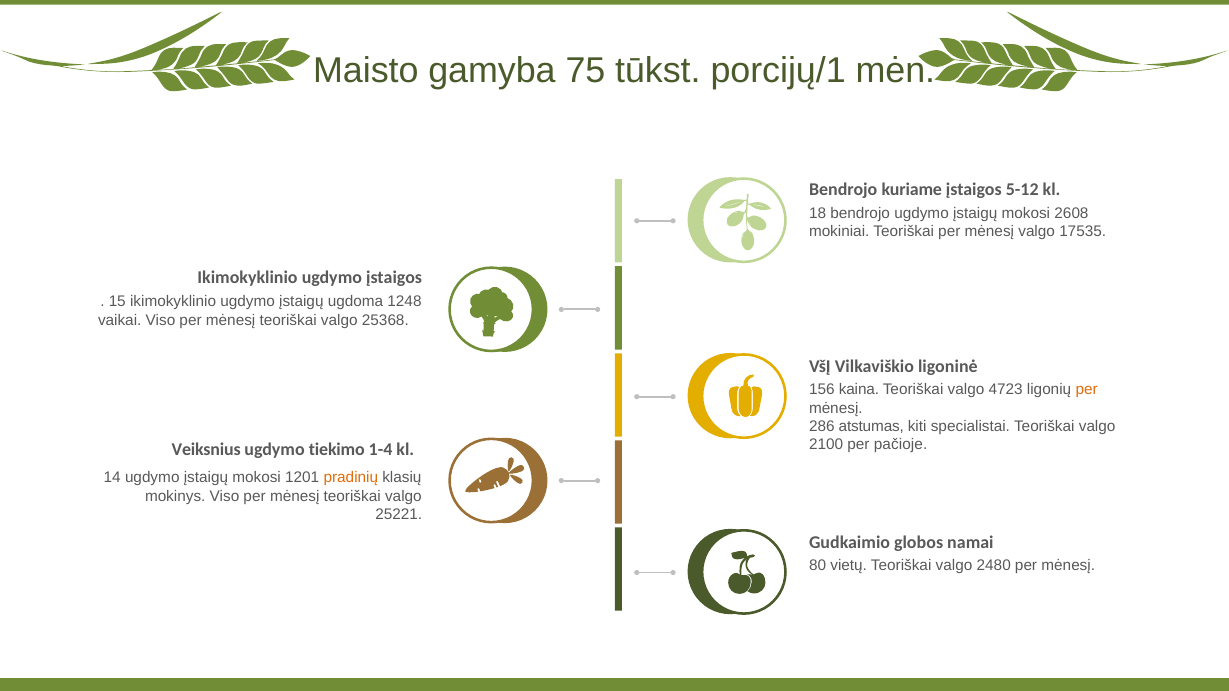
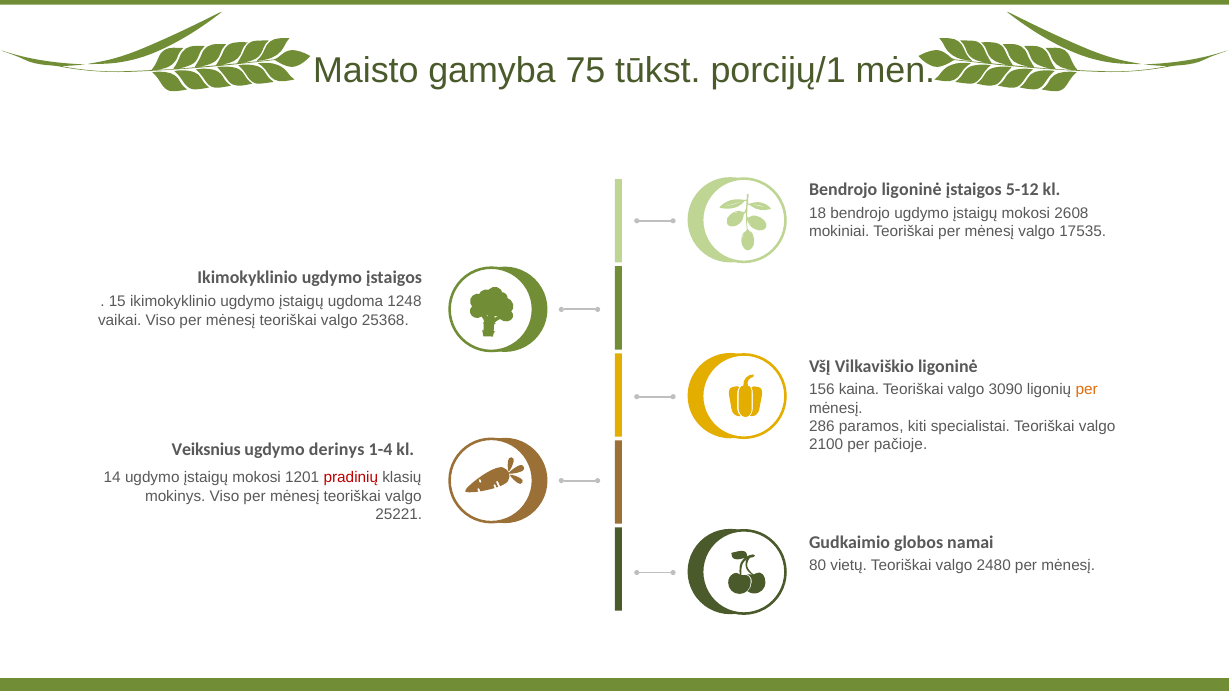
Bendrojo kuriame: kuriame -> ligoninė
4723: 4723 -> 3090
atstumas: atstumas -> paramos
tiekimo: tiekimo -> derinys
pradinių colour: orange -> red
